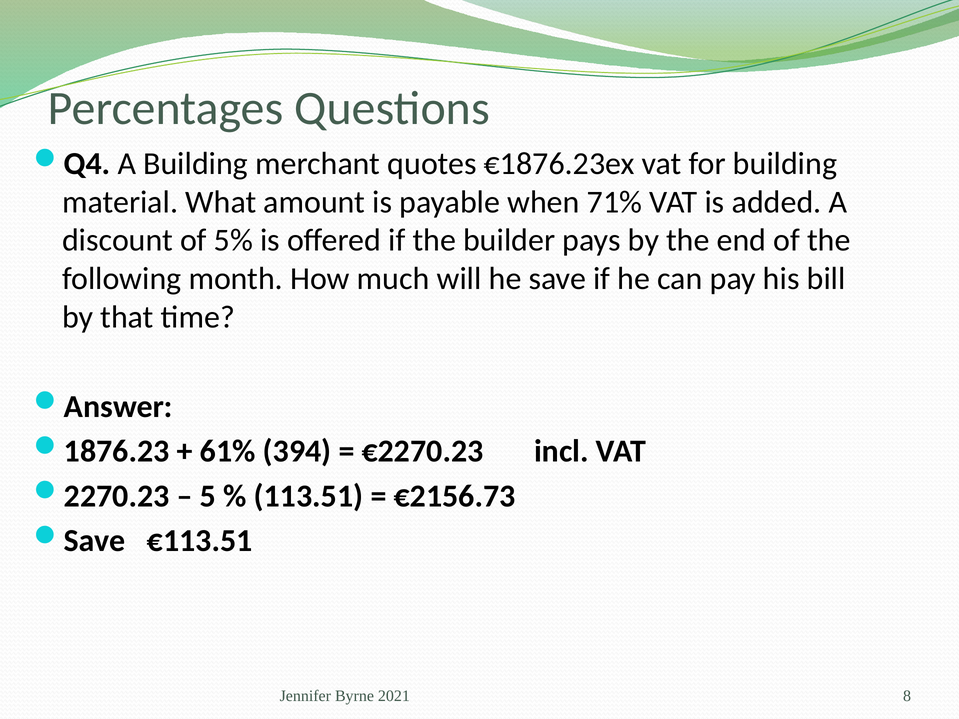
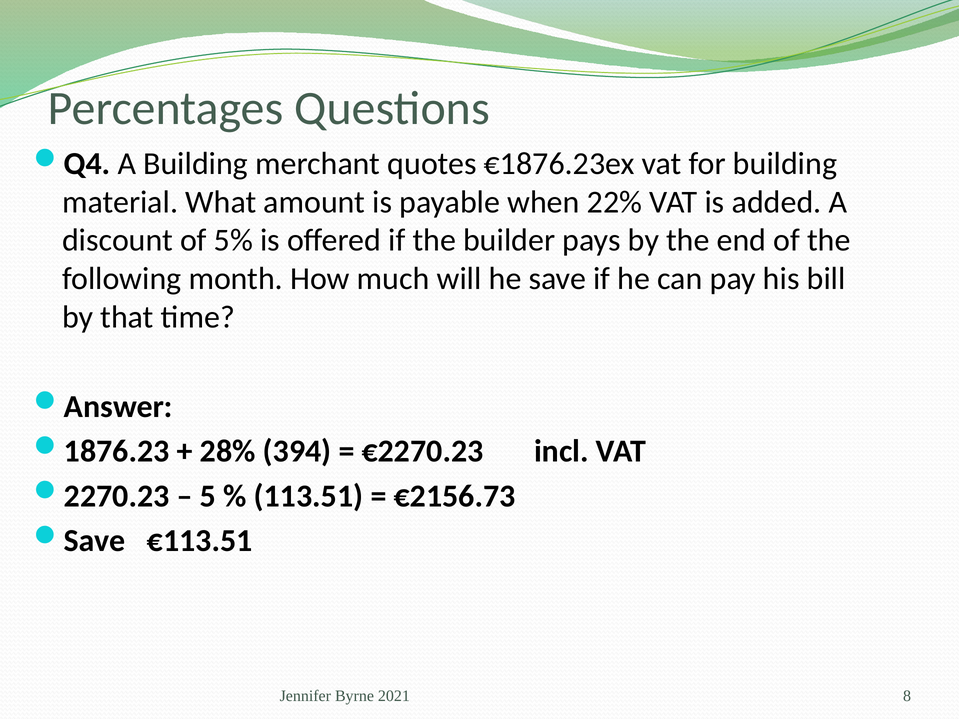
71%: 71% -> 22%
61%: 61% -> 28%
